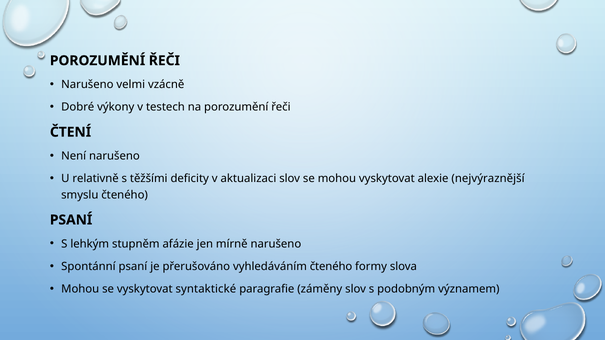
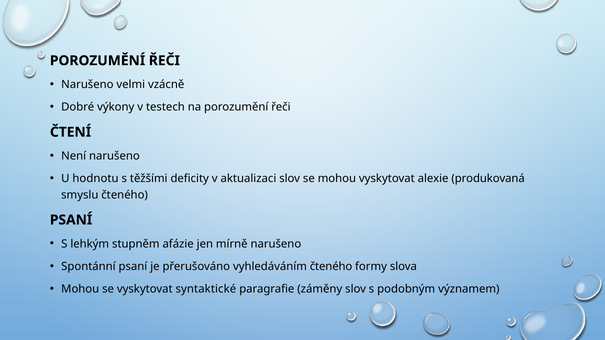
relativně: relativně -> hodnotu
nejvýraznější: nejvýraznější -> produkovaná
